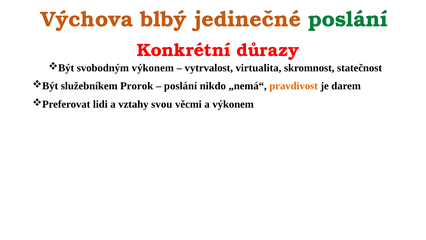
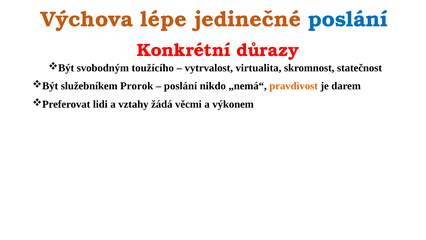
blbý: blbý -> lépe
poslání at (348, 20) colour: green -> blue
svobodným výkonem: výkonem -> toužícího
svou: svou -> žádá
